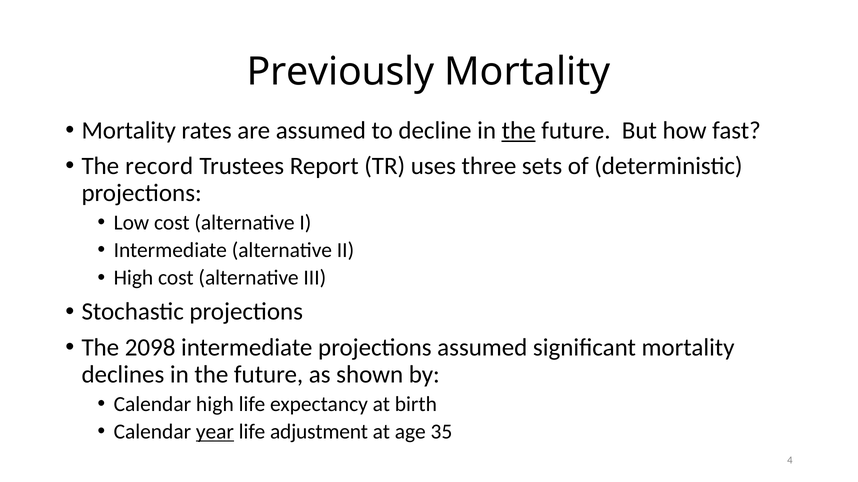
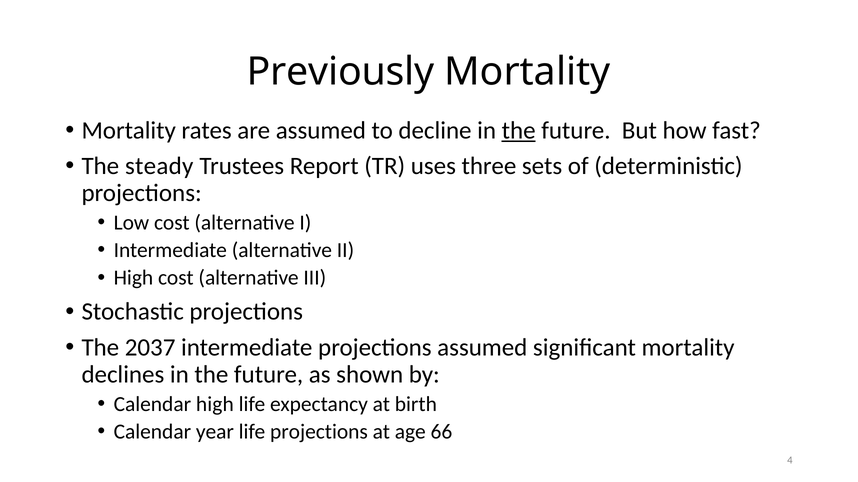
record: record -> steady
2098: 2098 -> 2037
year underline: present -> none
life adjustment: adjustment -> projections
35: 35 -> 66
